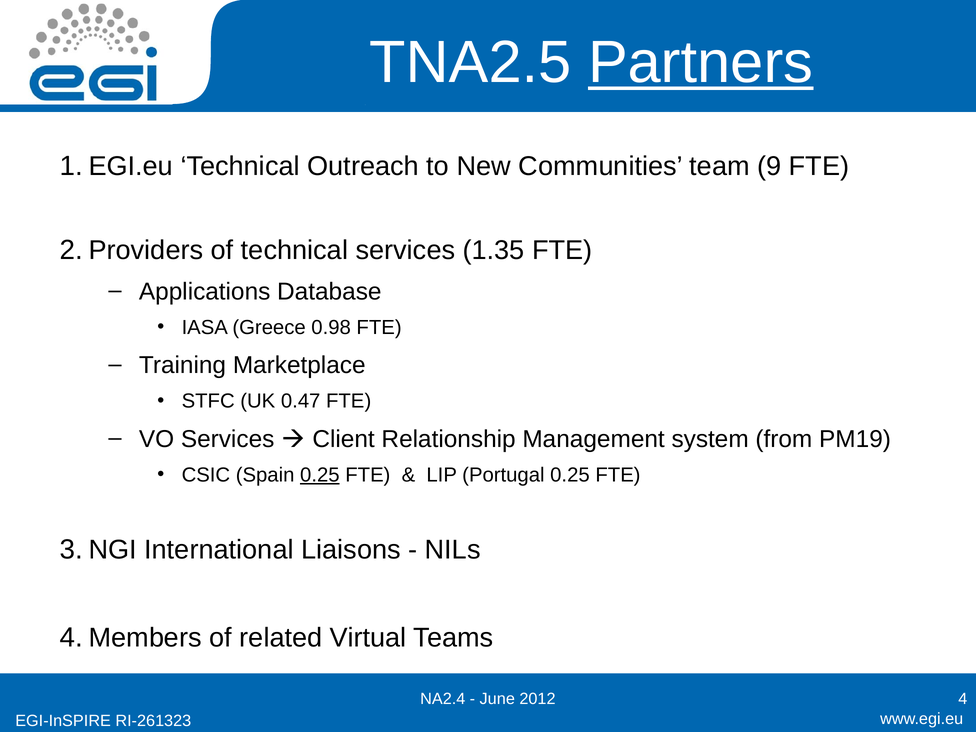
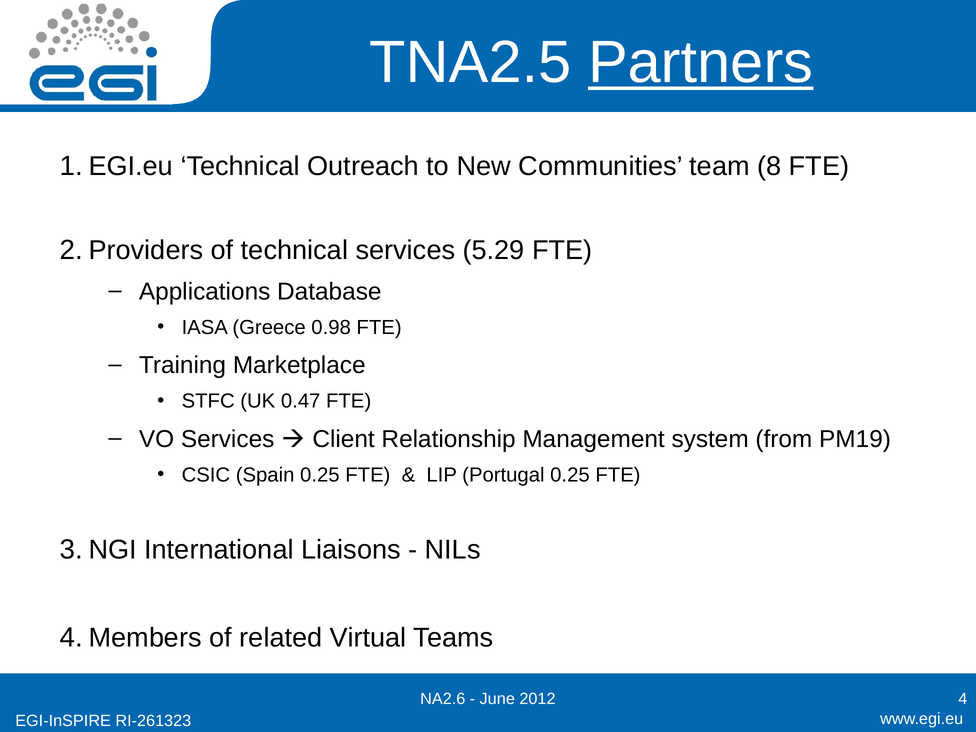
9: 9 -> 8
1.35: 1.35 -> 5.29
0.25 at (320, 475) underline: present -> none
NA2.4: NA2.4 -> NA2.6
